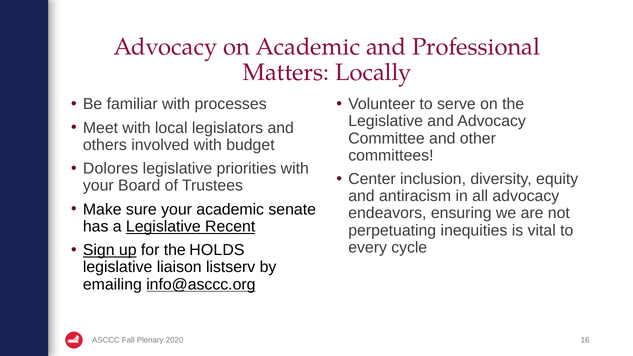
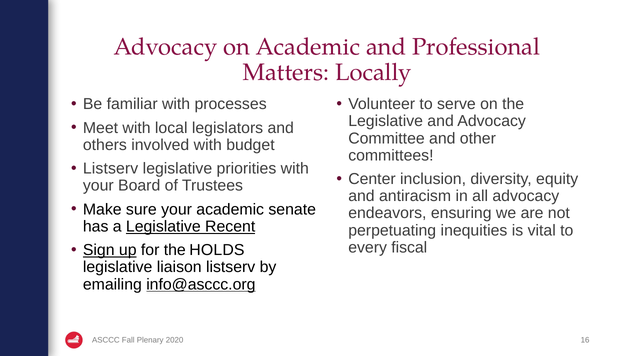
Dolores at (111, 169): Dolores -> Listserv
cycle: cycle -> fiscal
